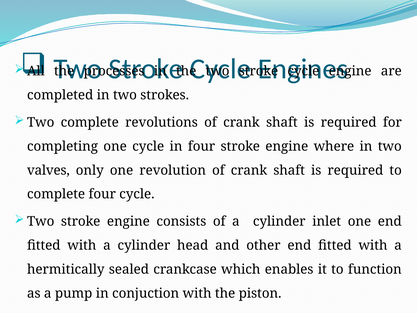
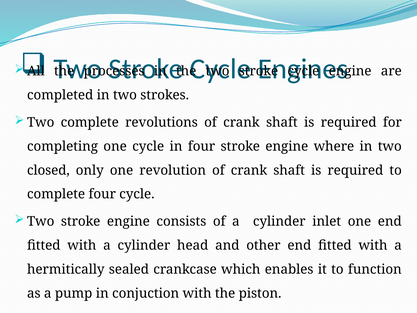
valves: valves -> closed
